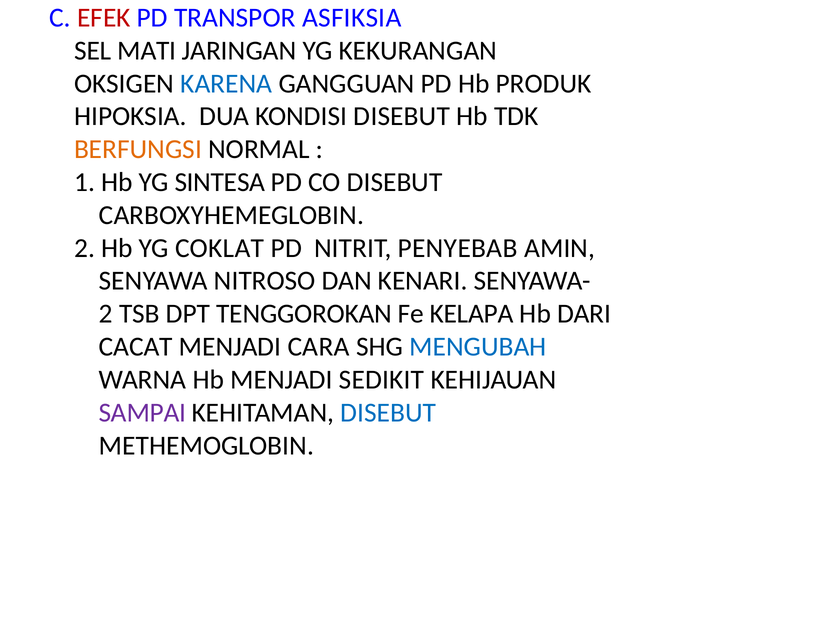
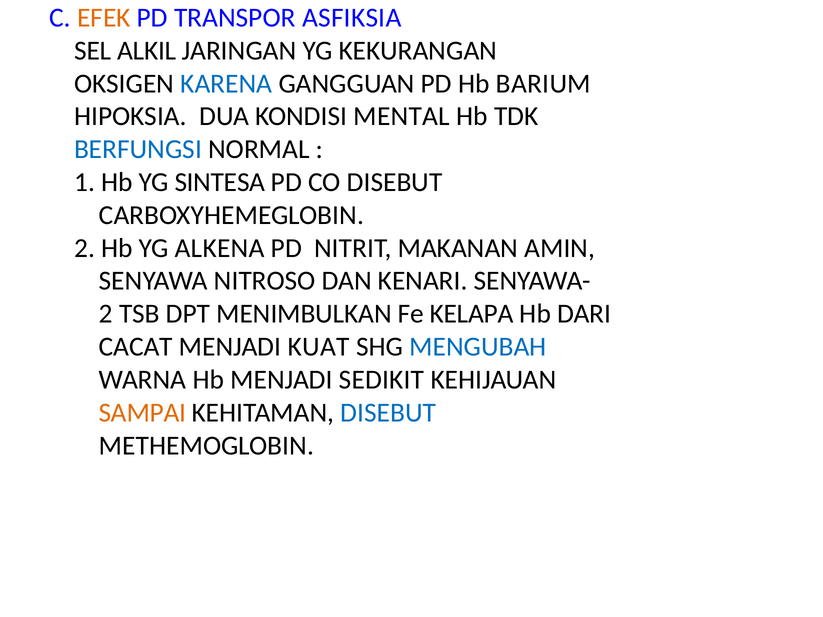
EFEK colour: red -> orange
MATI: MATI -> ALKIL
PRODUK: PRODUK -> BARIUM
KONDISI DISEBUT: DISEBUT -> MENTAL
BERFUNGSI colour: orange -> blue
COKLAT: COKLAT -> ALKENA
PENYEBAB: PENYEBAB -> MAKANAN
TENGGOROKAN: TENGGOROKAN -> MENIMBULKAN
CARA: CARA -> KUAT
SAMPAI colour: purple -> orange
